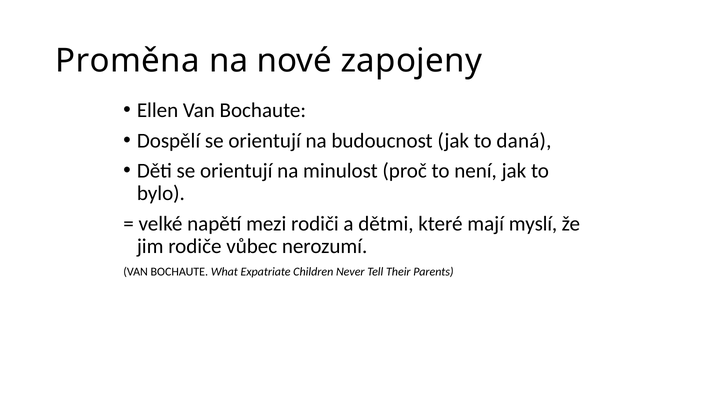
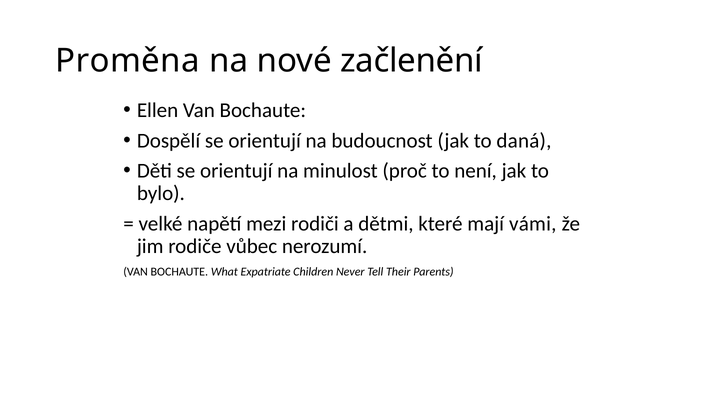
zapojeny: zapojeny -> začlenění
myslí: myslí -> vámi
